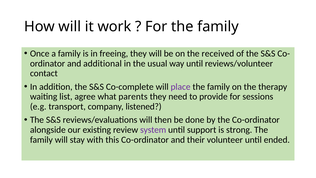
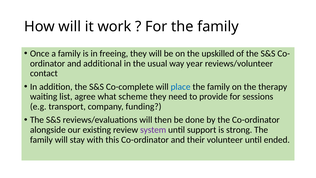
received: received -> upskilled
way until: until -> year
place colour: purple -> blue
parents: parents -> scheme
listened: listened -> funding
